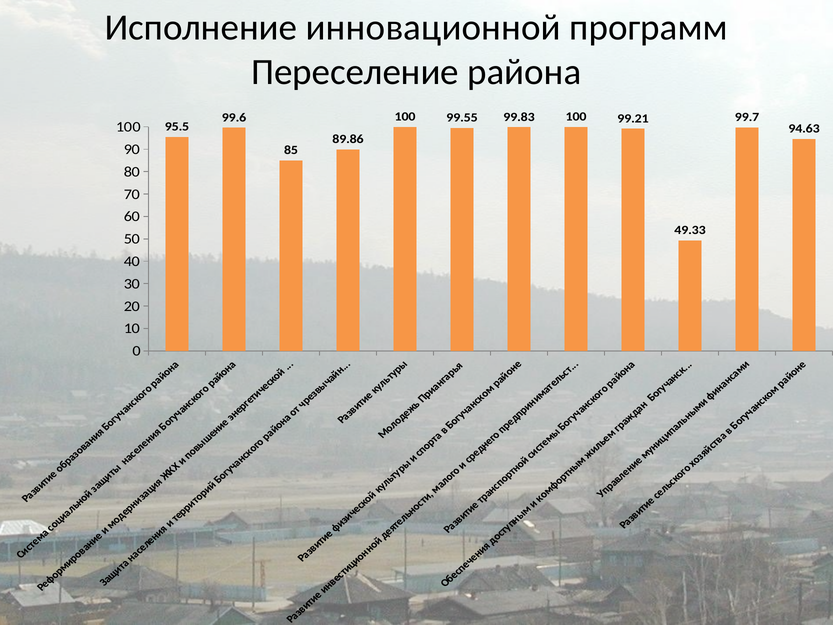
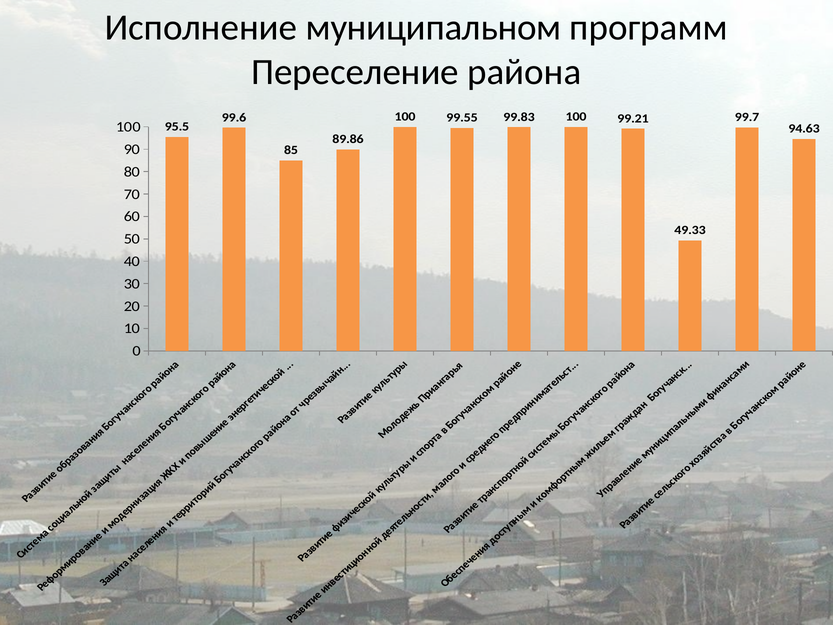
инновационной: инновационной -> муниципальном
